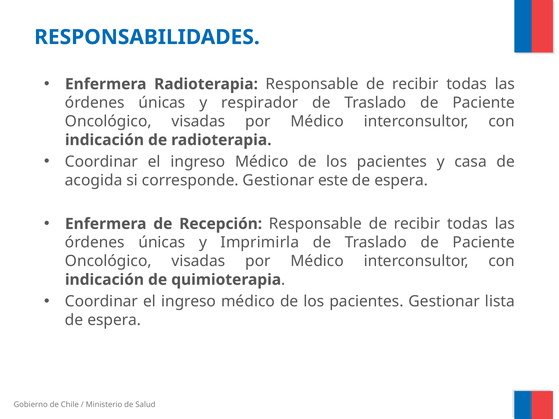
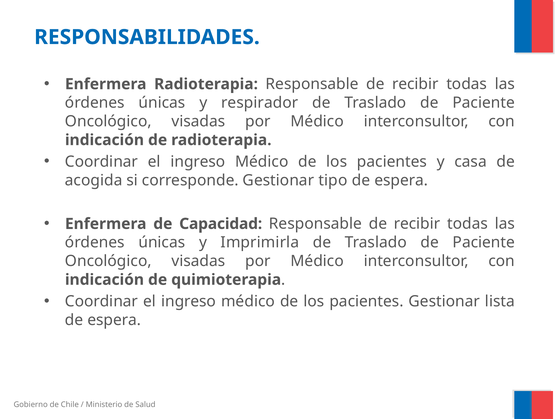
este: este -> tipo
Recepción: Recepción -> Capacidad
